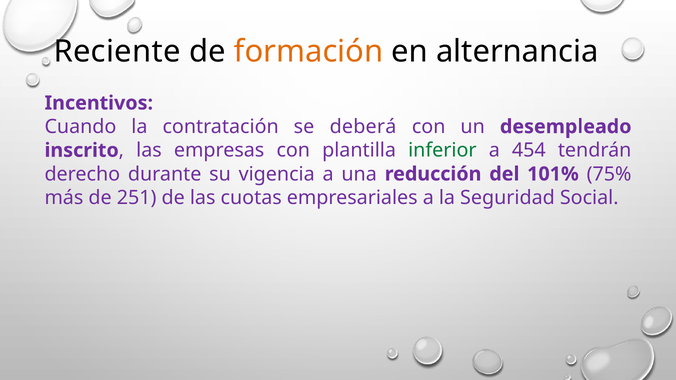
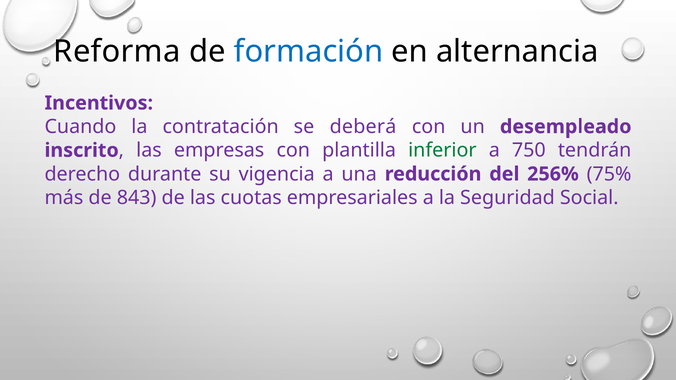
Reciente: Reciente -> Reforma
formación colour: orange -> blue
454: 454 -> 750
101%: 101% -> 256%
251: 251 -> 843
